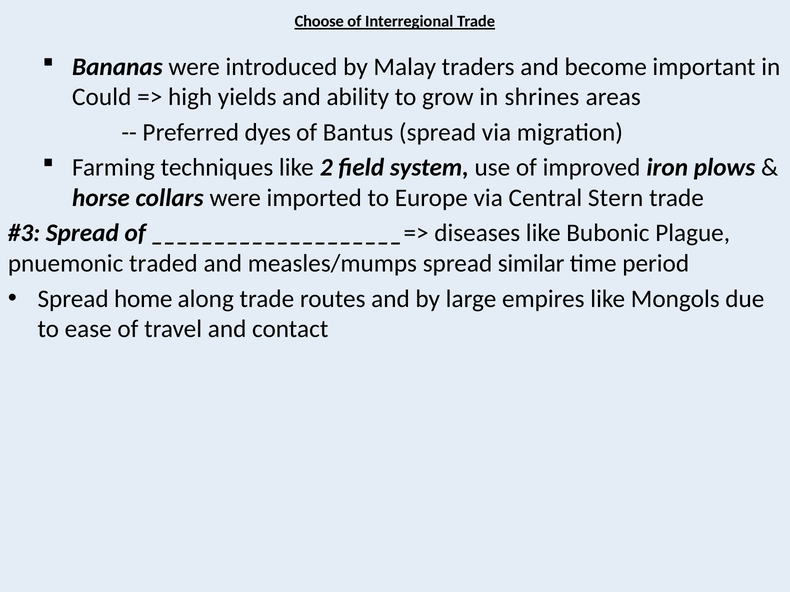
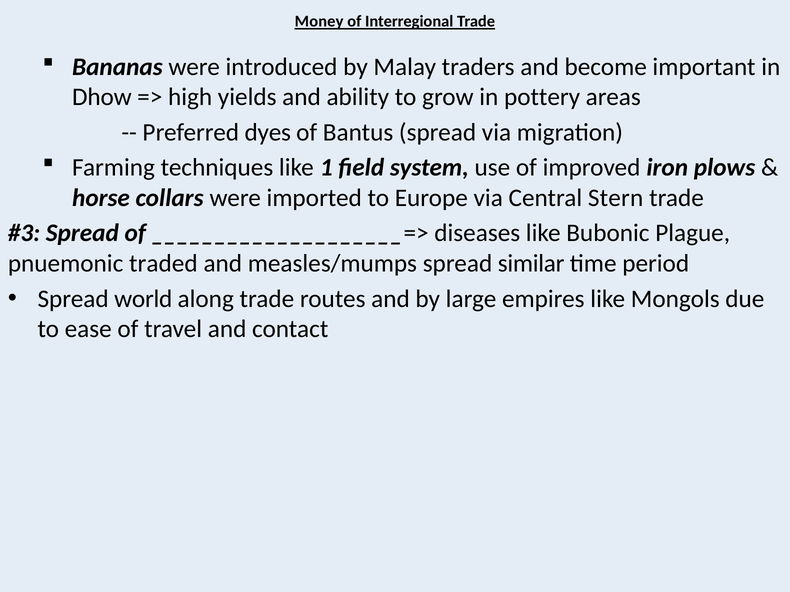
Choose: Choose -> Money
Could: Could -> Dhow
shrines: shrines -> pottery
2: 2 -> 1
home: home -> world
